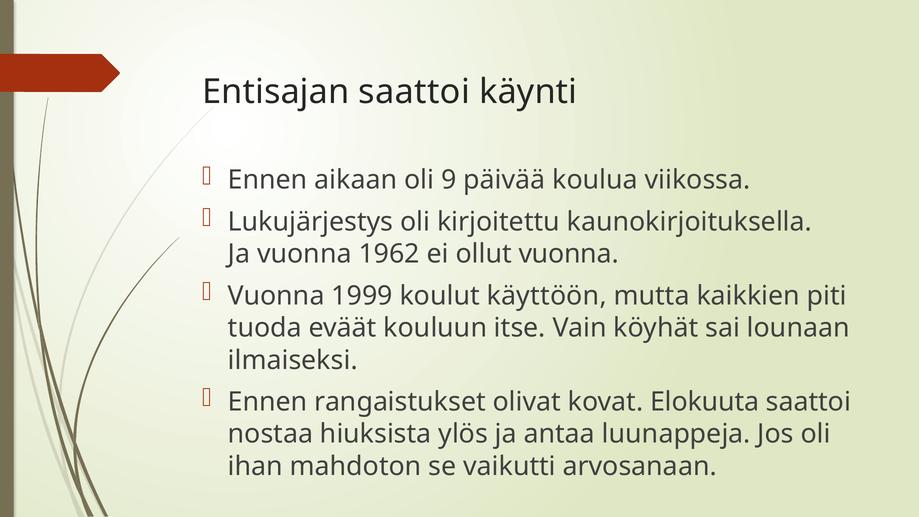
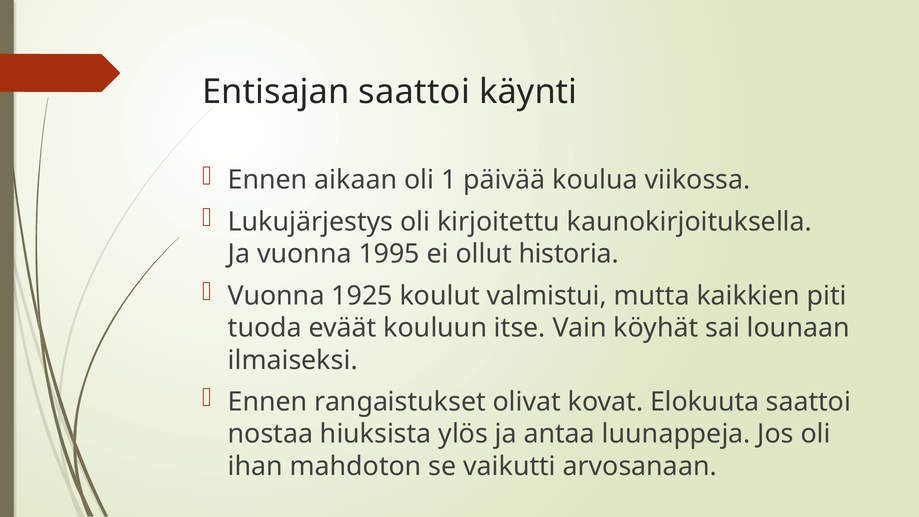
9: 9 -> 1
1962: 1962 -> 1995
ollut vuonna: vuonna -> historia
1999: 1999 -> 1925
käyttöön: käyttöön -> valmistui
